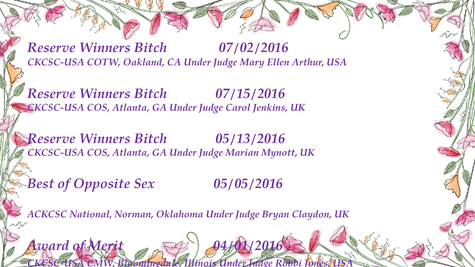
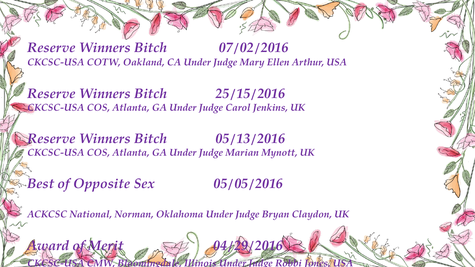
07/15/2016: 07/15/2016 -> 25/15/2016
04/01/2016: 04/01/2016 -> 04/29/2016
